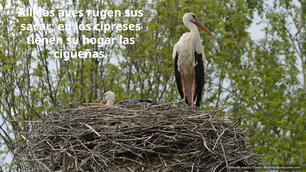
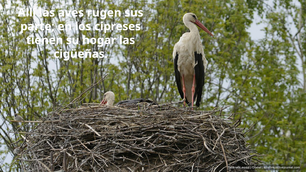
sacar: sacar -> parte
